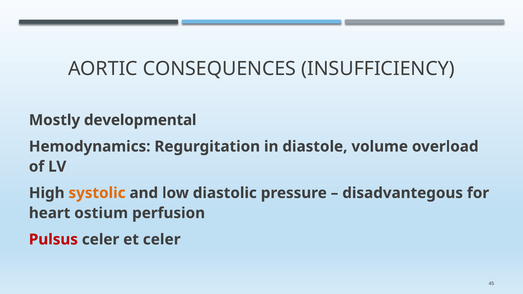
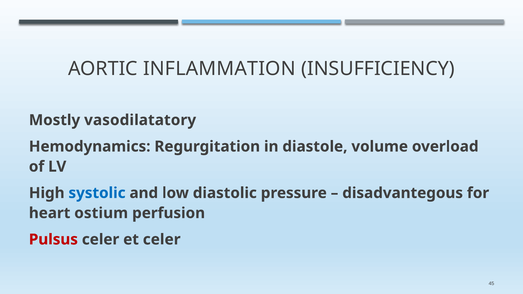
CONSEQUENCES: CONSEQUENCES -> INFLAMMATION
developmental: developmental -> vasodilatatory
systolic colour: orange -> blue
